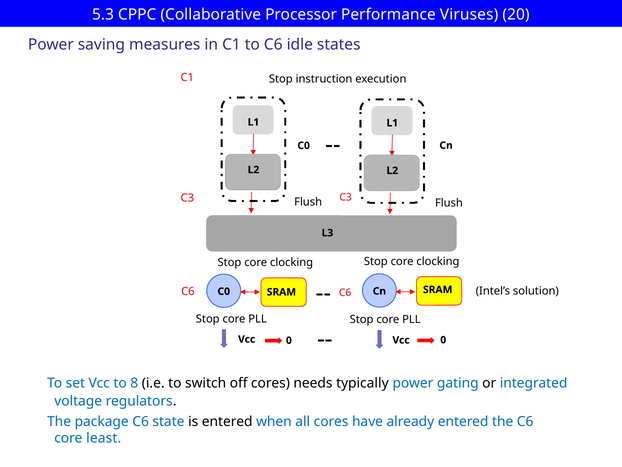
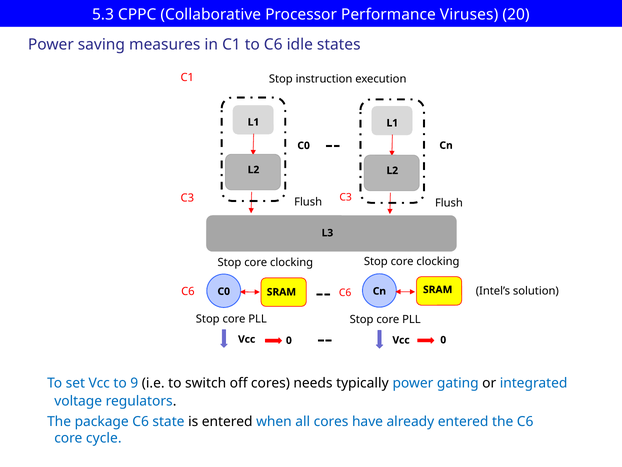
8: 8 -> 9
least: least -> cycle
